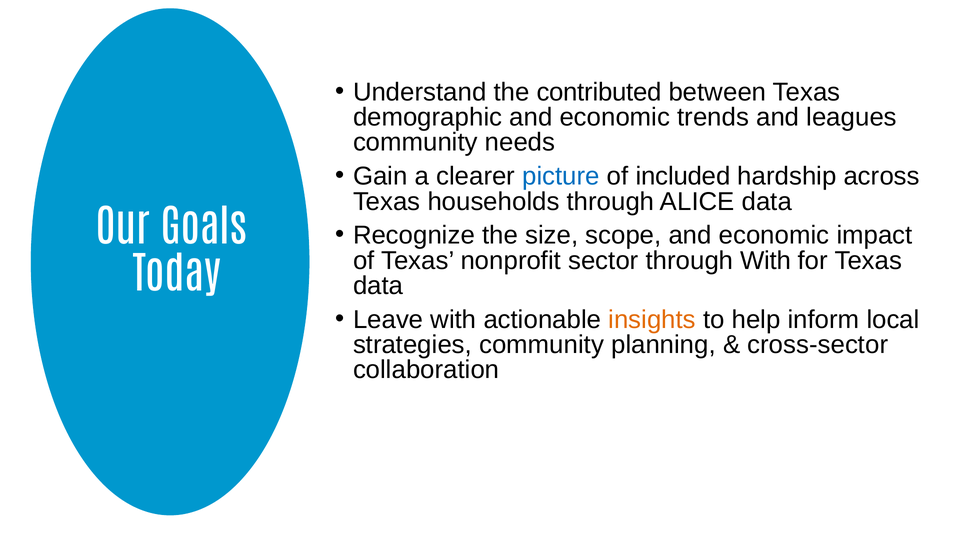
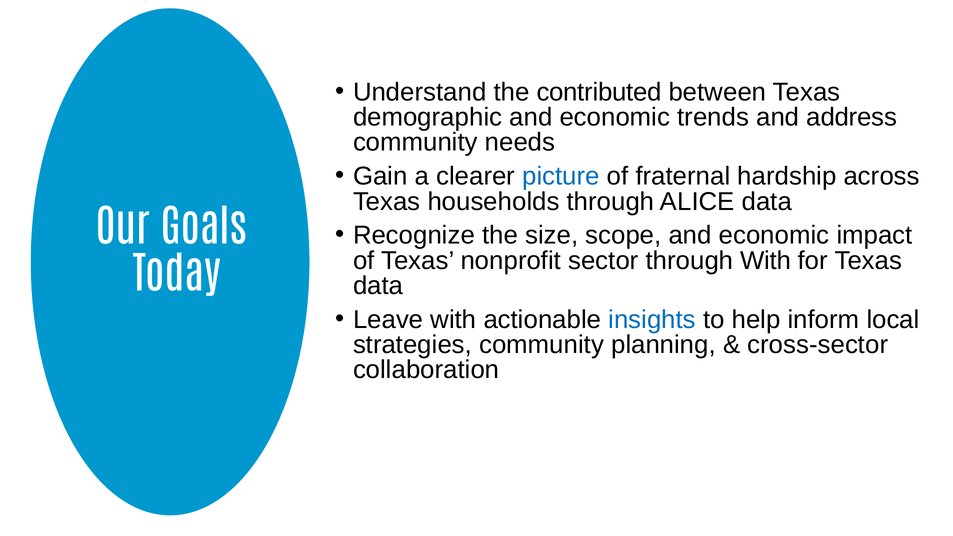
leagues: leagues -> address
included: included -> fraternal
insights colour: orange -> blue
